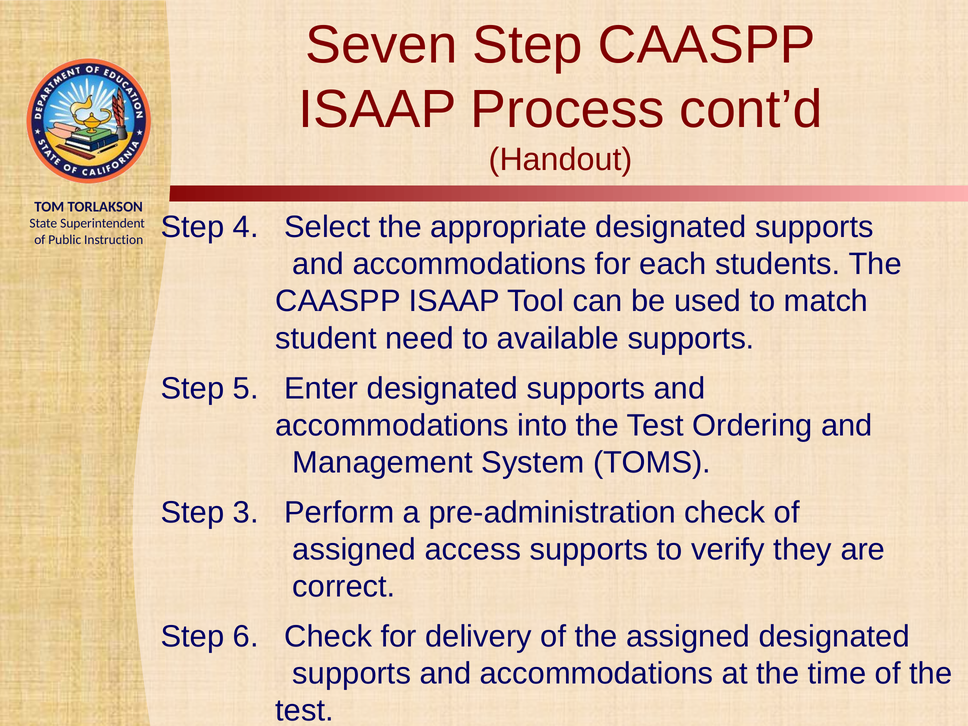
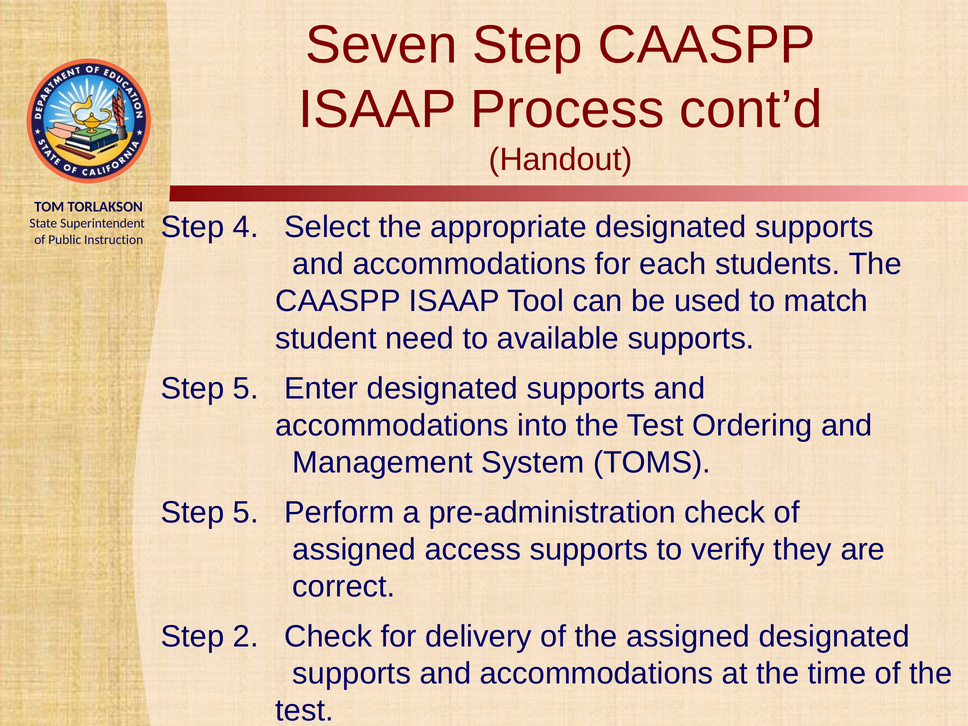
3 at (246, 512): 3 -> 5
6: 6 -> 2
